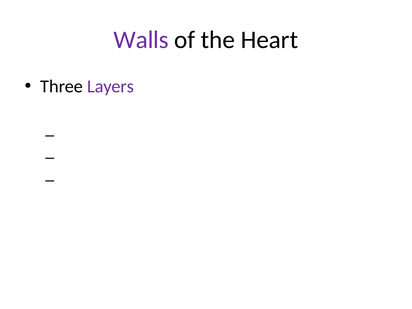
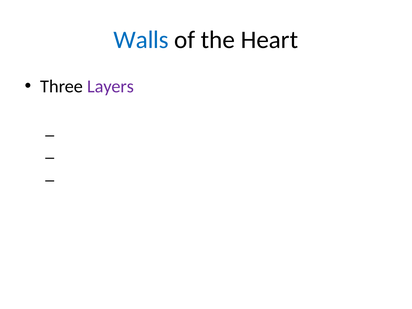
Walls colour: purple -> blue
